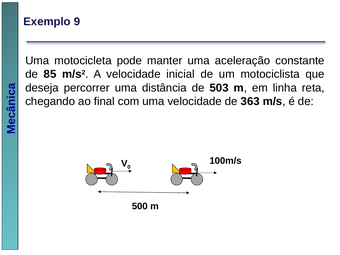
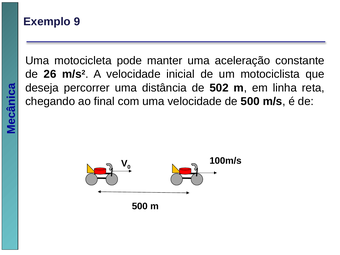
85: 85 -> 26
503: 503 -> 502
de 363: 363 -> 500
